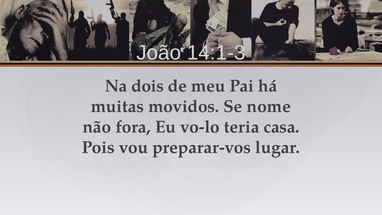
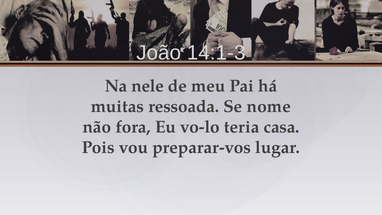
dois: dois -> nele
movidos: movidos -> ressoada
